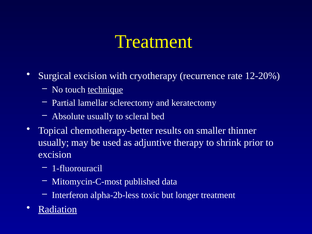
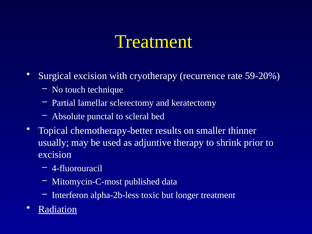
12-20%: 12-20% -> 59-20%
technique underline: present -> none
Absolute usually: usually -> punctal
1-fluorouracil: 1-fluorouracil -> 4-fluorouracil
